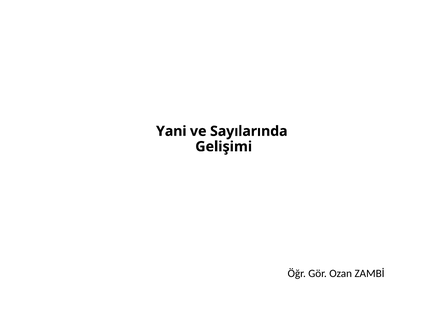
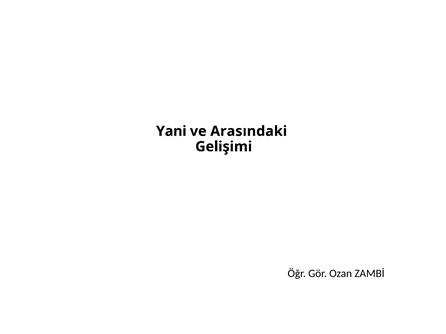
Sayılarında: Sayılarında -> Arasındaki
